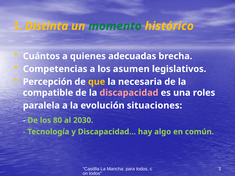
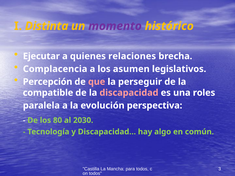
momento colour: green -> purple
Cuántos: Cuántos -> Ejecutar
adecuadas: adecuadas -> relaciones
Competencias: Competencias -> Complacencia
que colour: yellow -> pink
necesaria: necesaria -> perseguir
situaciones: situaciones -> perspectiva
